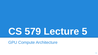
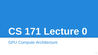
579: 579 -> 171
5: 5 -> 0
